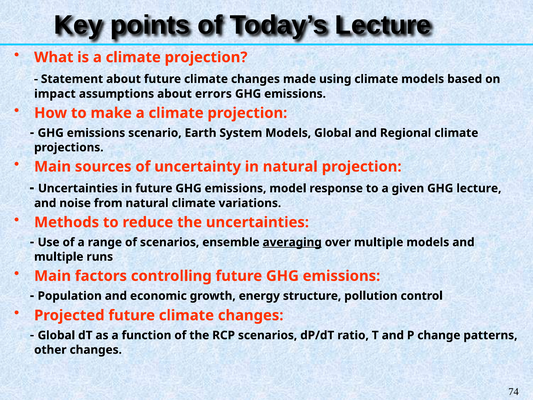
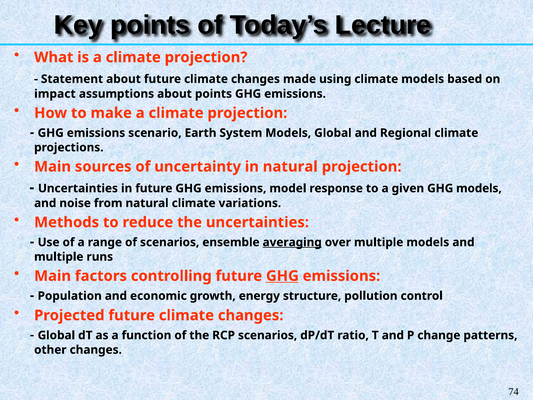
about errors: errors -> points
GHG lecture: lecture -> models
GHG at (282, 276) underline: none -> present
